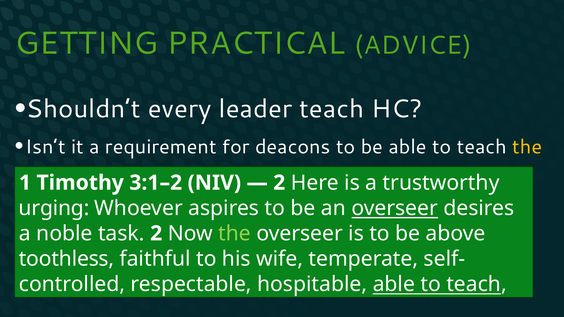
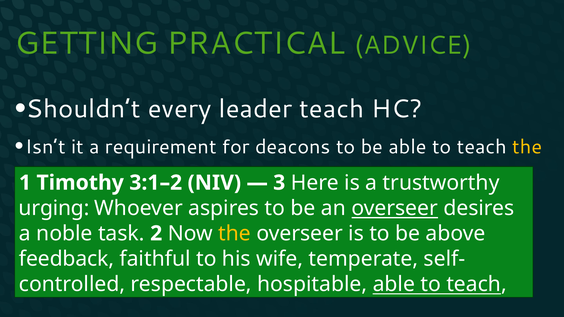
2 at (279, 183): 2 -> 3
the at (235, 234) colour: light green -> yellow
toothless: toothless -> feedback
